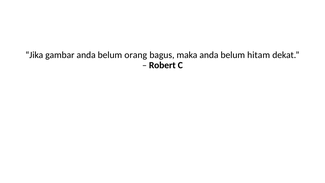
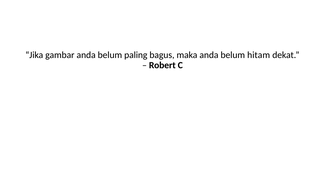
orang: orang -> paling
